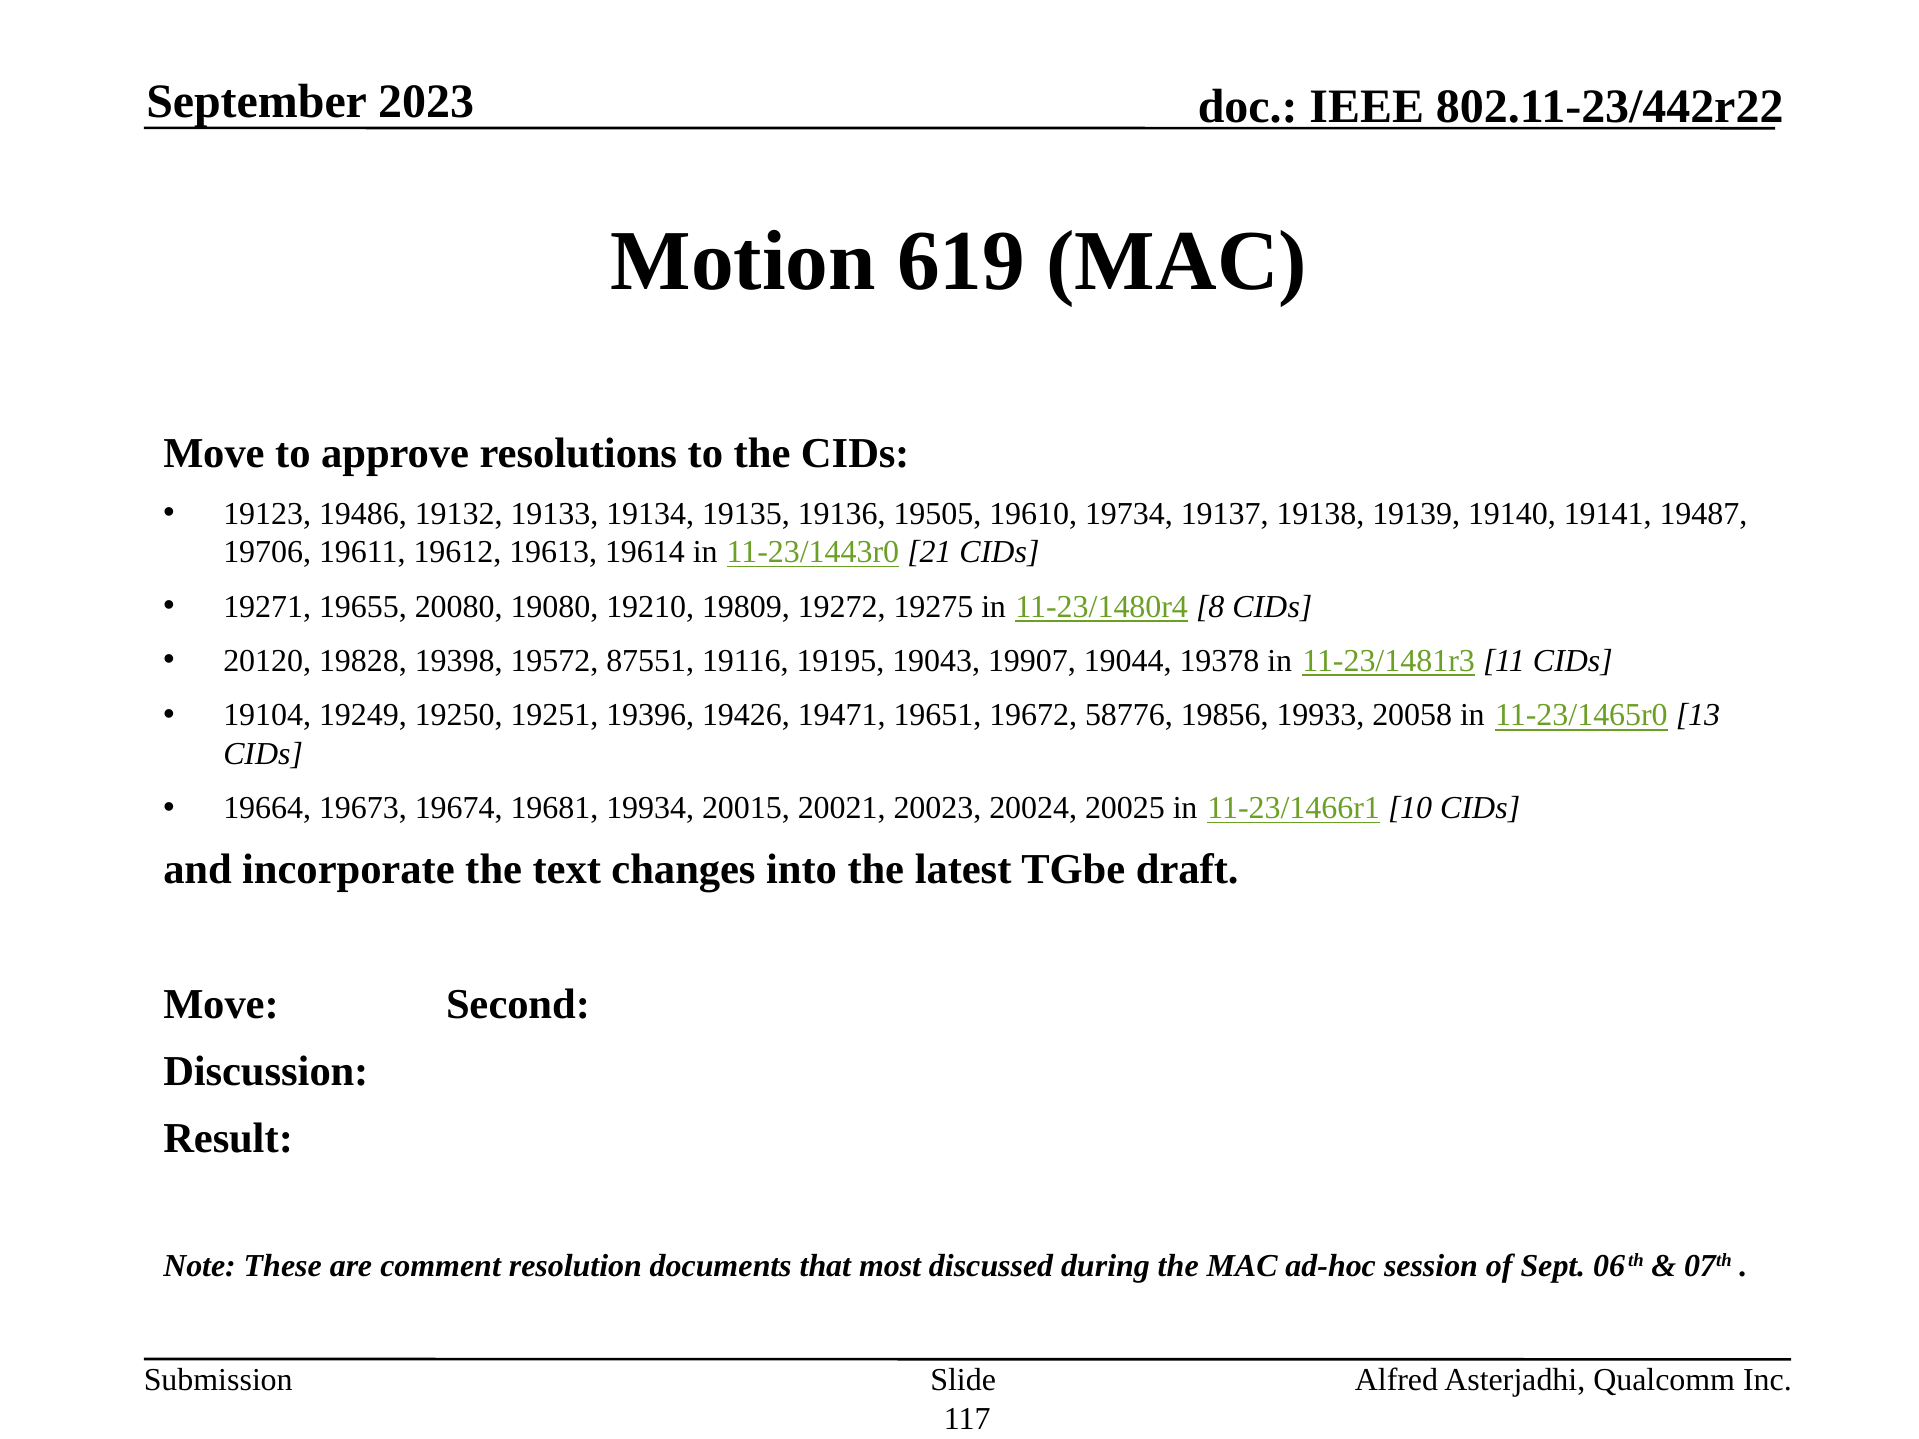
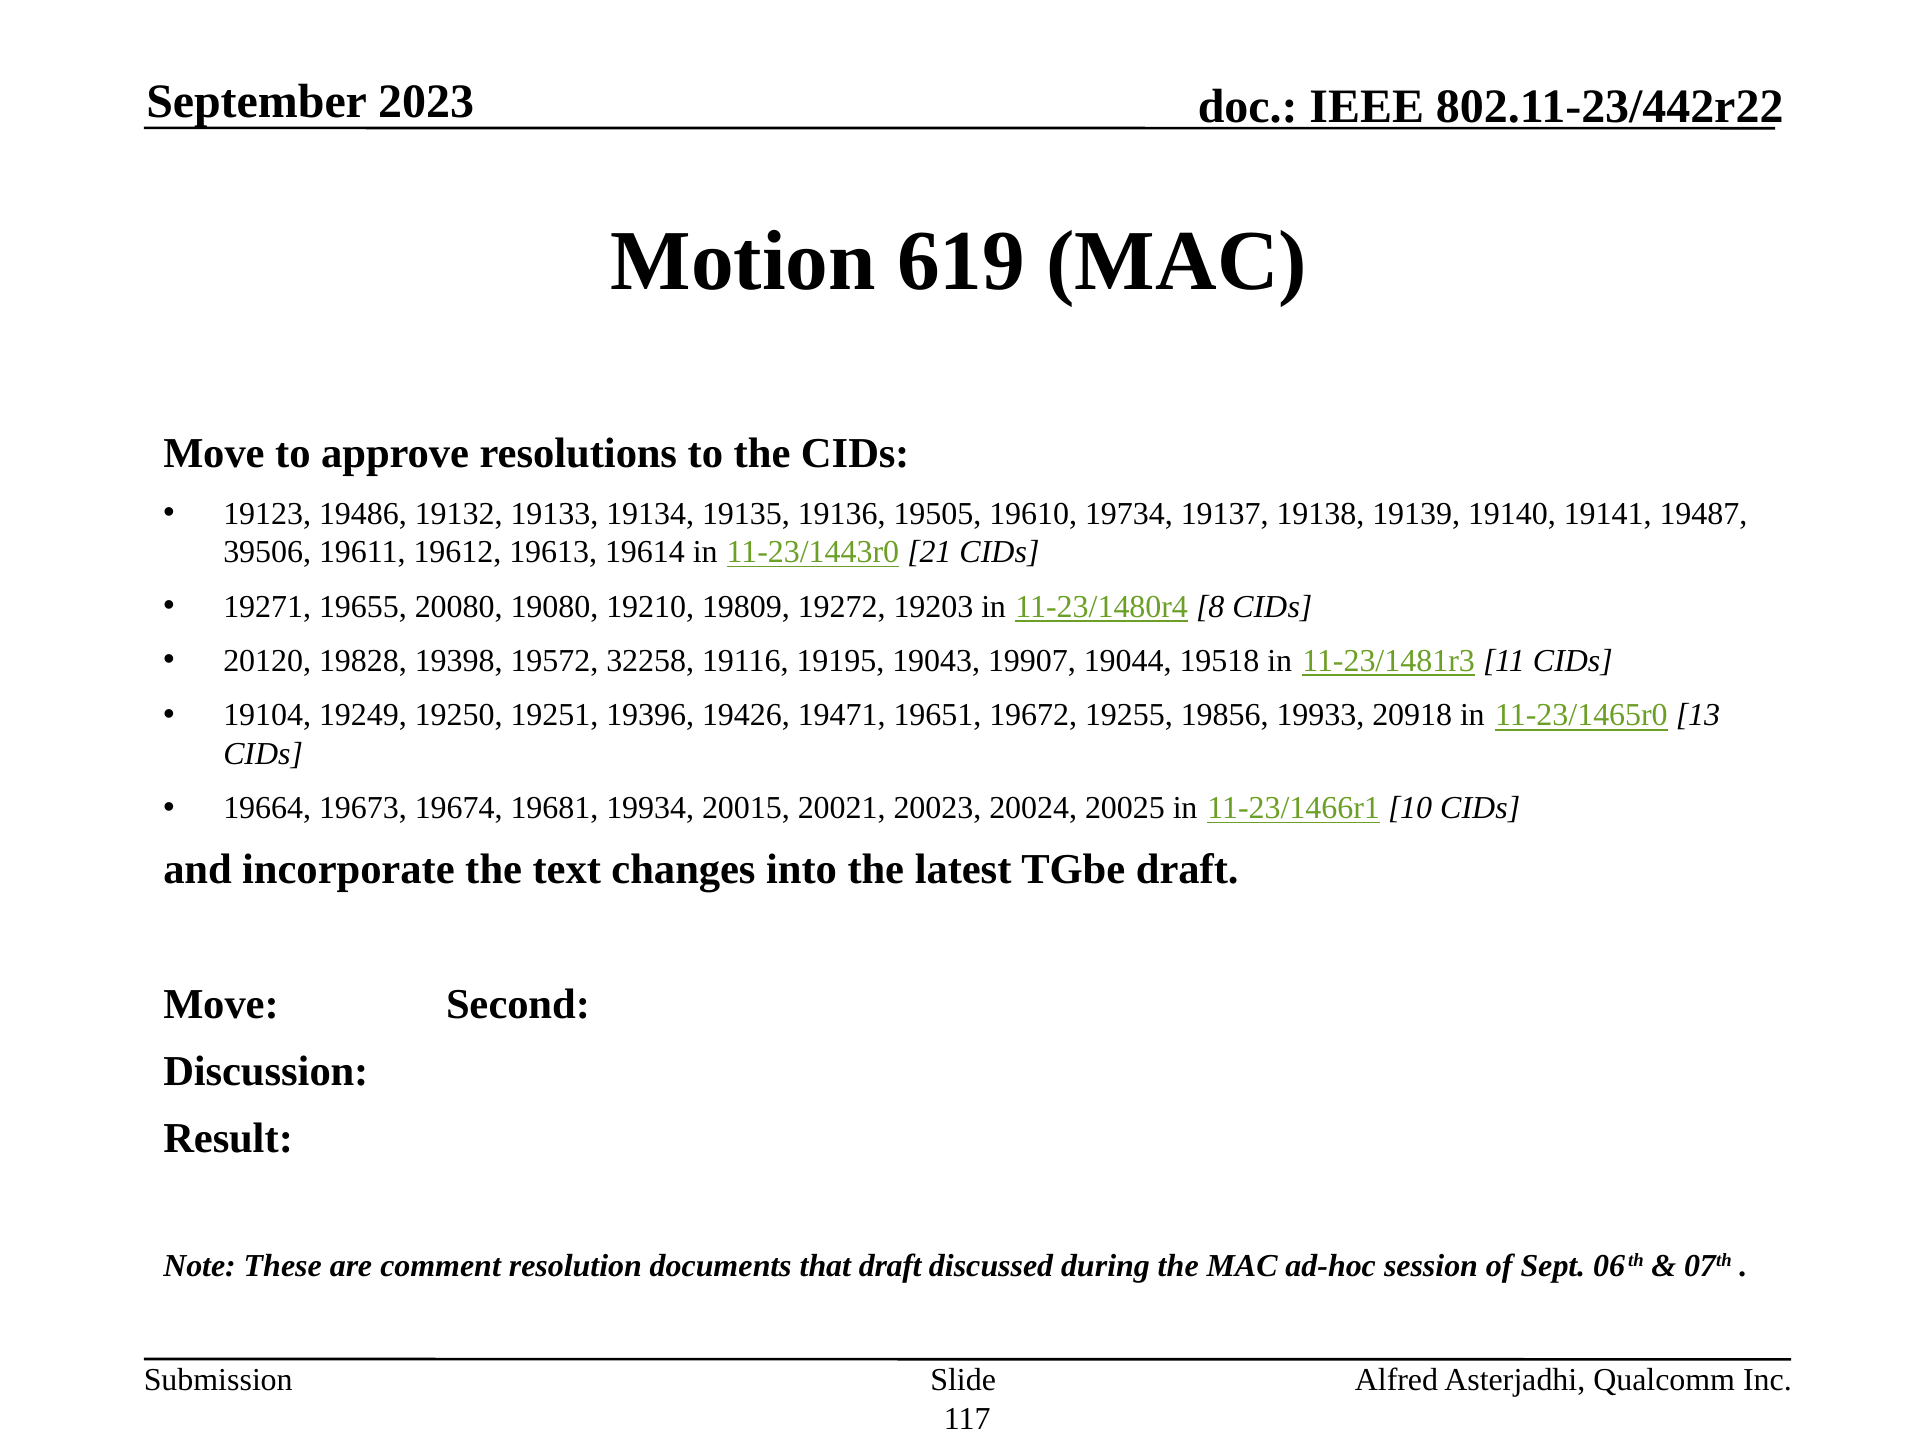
19706: 19706 -> 39506
19275: 19275 -> 19203
87551: 87551 -> 32258
19378: 19378 -> 19518
58776: 58776 -> 19255
20058: 20058 -> 20918
that most: most -> draft
